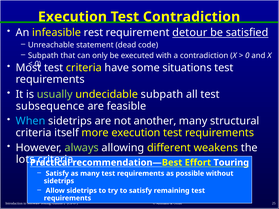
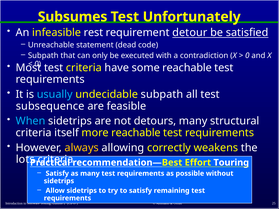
Execution at (72, 17): Execution -> Subsumes
Test Contradiction: Contradiction -> Unfortunately
some situations: situations -> reachable
usually colour: light green -> light blue
another: another -> detours
more execution: execution -> reachable
always colour: light green -> yellow
different: different -> correctly
